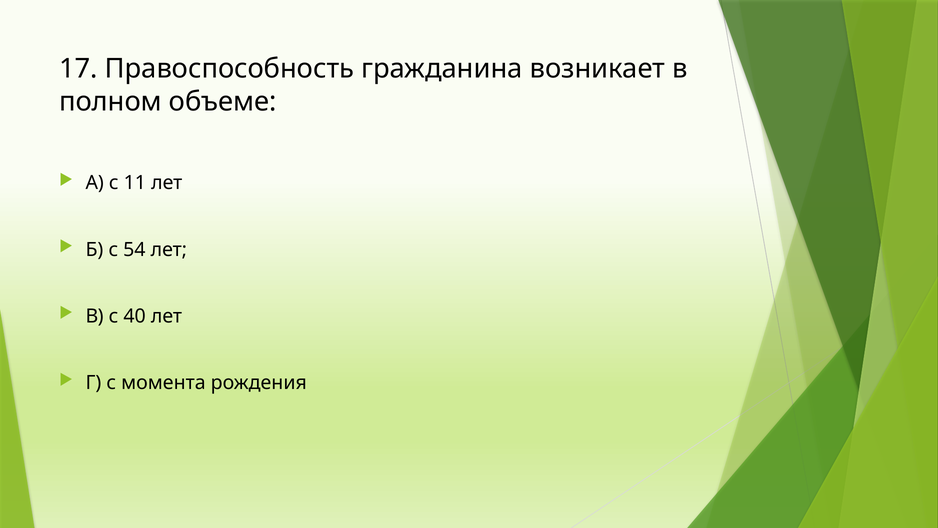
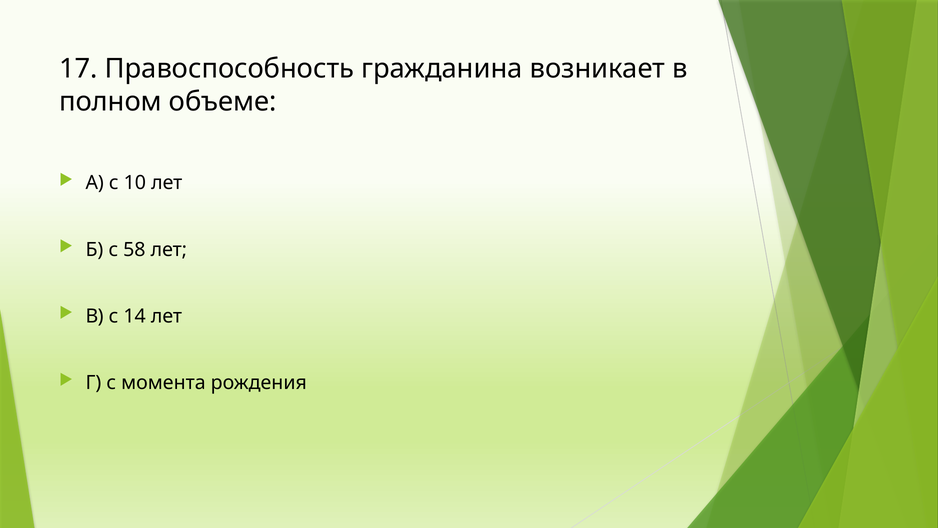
11: 11 -> 10
54: 54 -> 58
40: 40 -> 14
